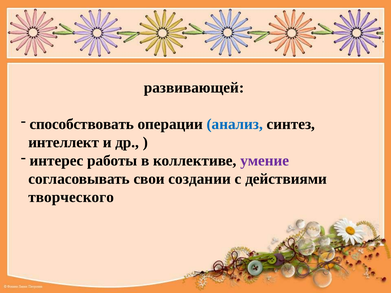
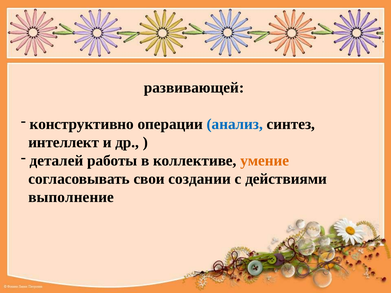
способствовать: способствовать -> конструктивно
интерес: интерес -> деталей
умение colour: purple -> orange
творческого: творческого -> выполнение
